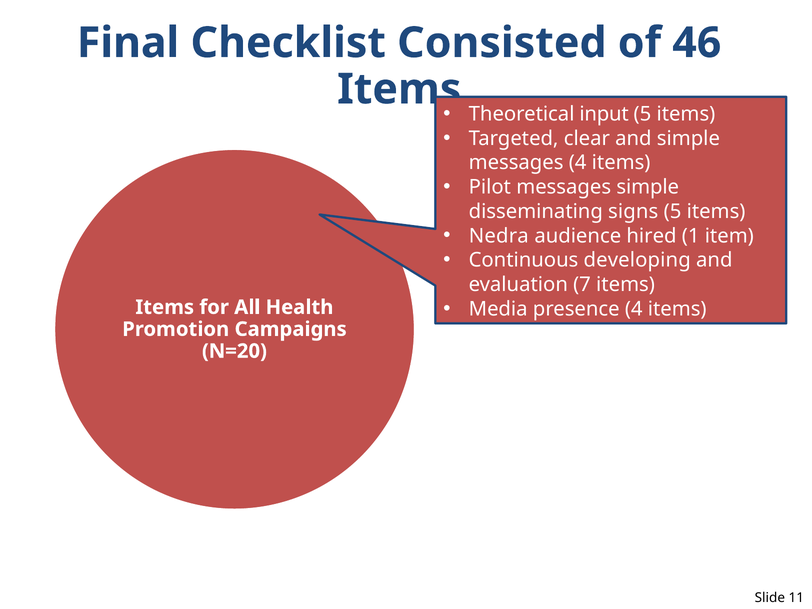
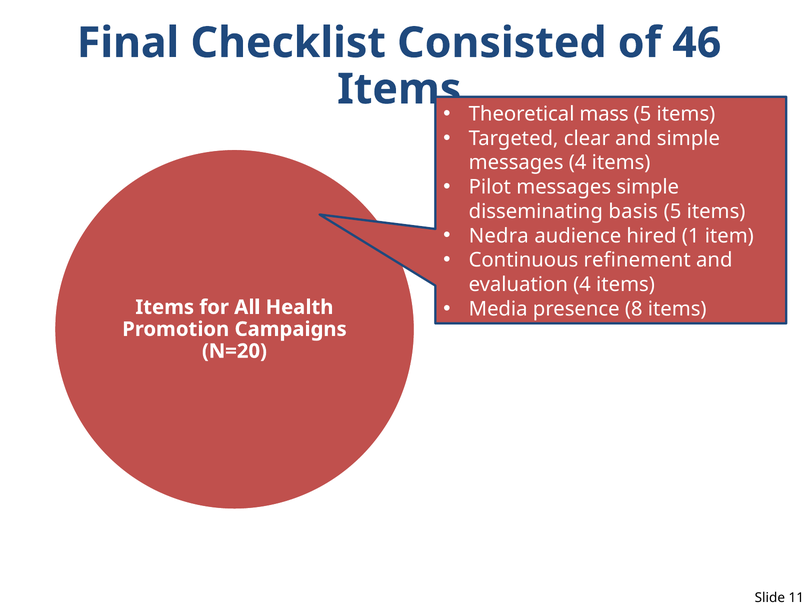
input: input -> mass
signs: signs -> basis
developing: developing -> refinement
evaluation 7: 7 -> 4
presence 4: 4 -> 8
